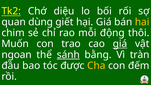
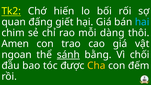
diệu: diệu -> hiến
dùng: dùng -> đấng
hai colour: yellow -> light blue
động: động -> dàng
Muốn: Muốn -> Amen
giá at (120, 44) underline: present -> none
tràn: tràn -> chối
